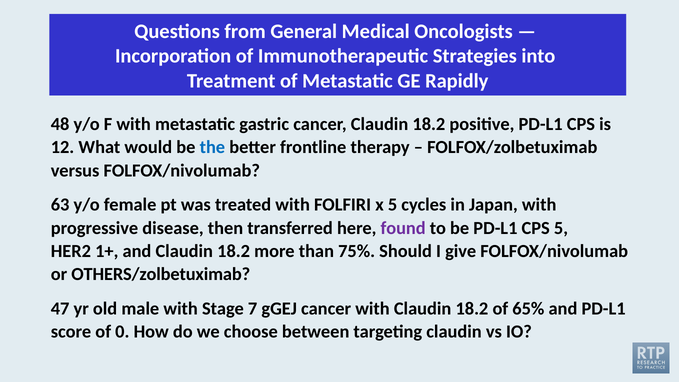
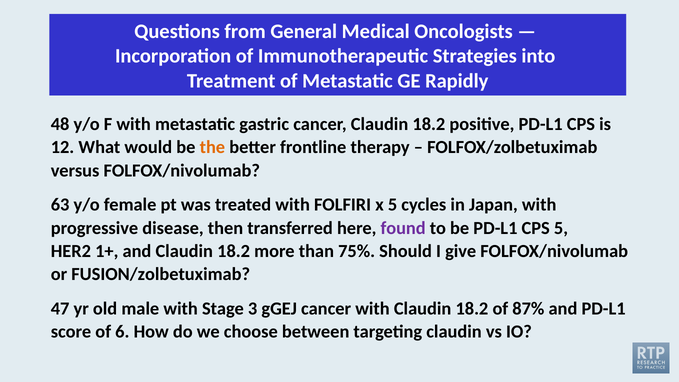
the colour: blue -> orange
OTHERS/zolbetuximab: OTHERS/zolbetuximab -> FUSION/zolbetuximab
7: 7 -> 3
65%: 65% -> 87%
0: 0 -> 6
